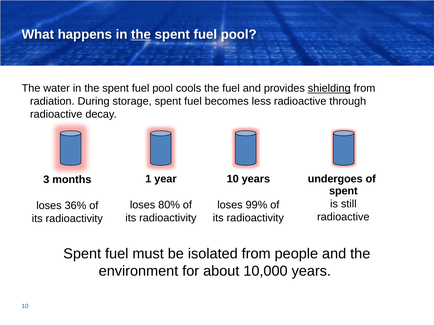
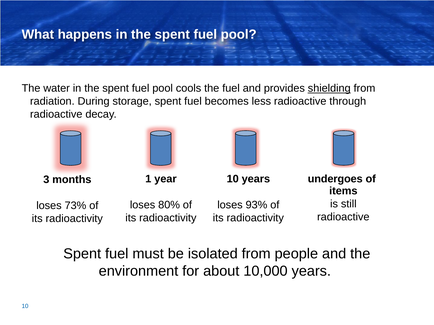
the at (141, 34) underline: present -> none
spent at (343, 191): spent -> items
99%: 99% -> 93%
36%: 36% -> 73%
